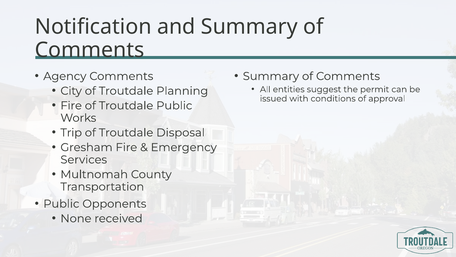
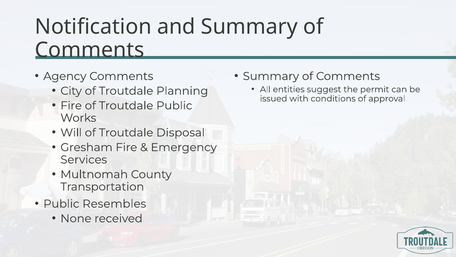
Trip: Trip -> Will
Opponents: Opponents -> Resembles
